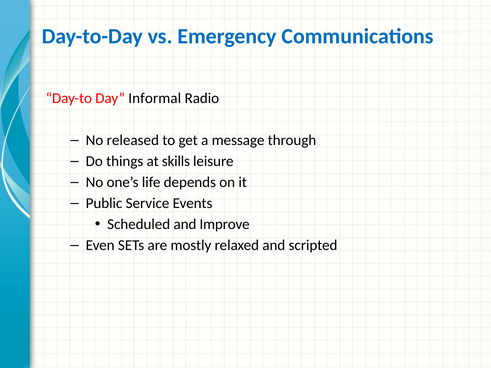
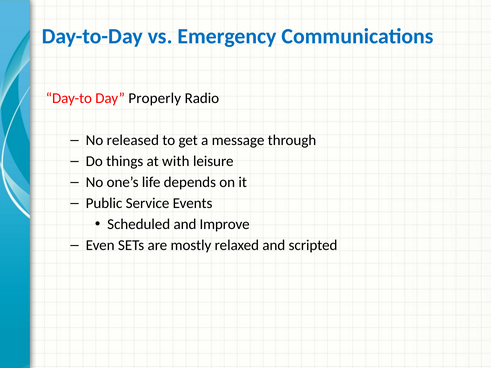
Informal: Informal -> Properly
skills: skills -> with
